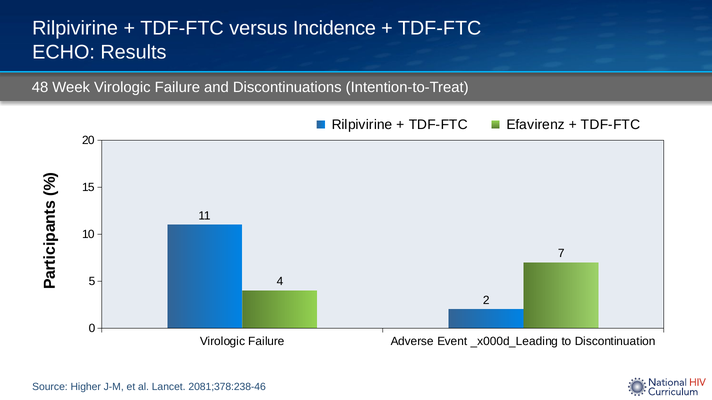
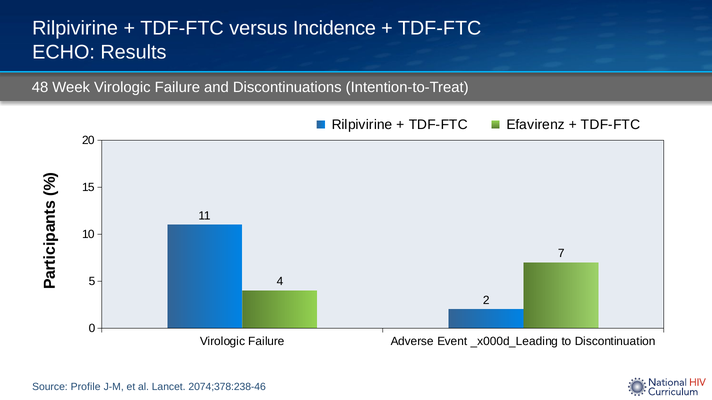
Higher: Higher -> Profile
2081;378:238-46: 2081;378:238-46 -> 2074;378:238-46
